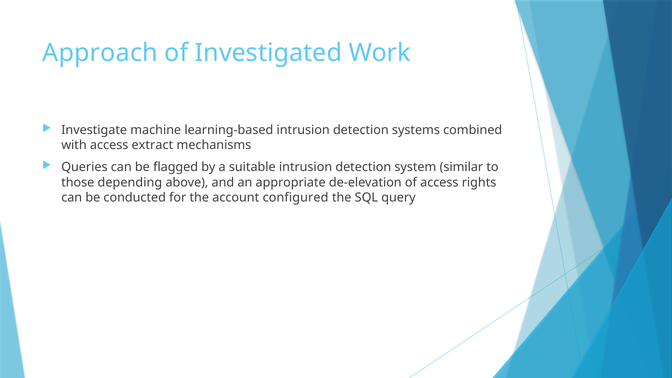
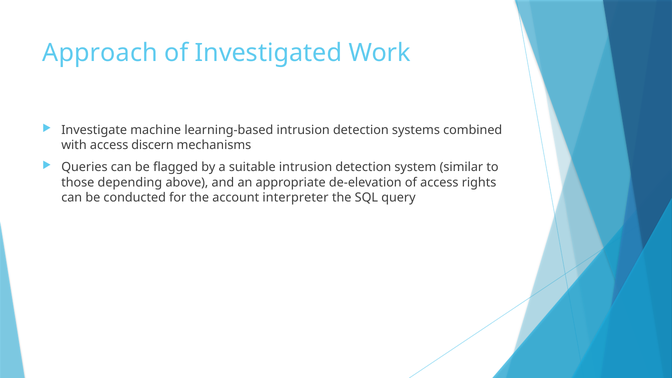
extract: extract -> discern
configured: configured -> interpreter
